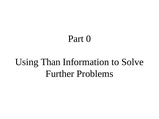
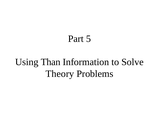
0: 0 -> 5
Further: Further -> Theory
